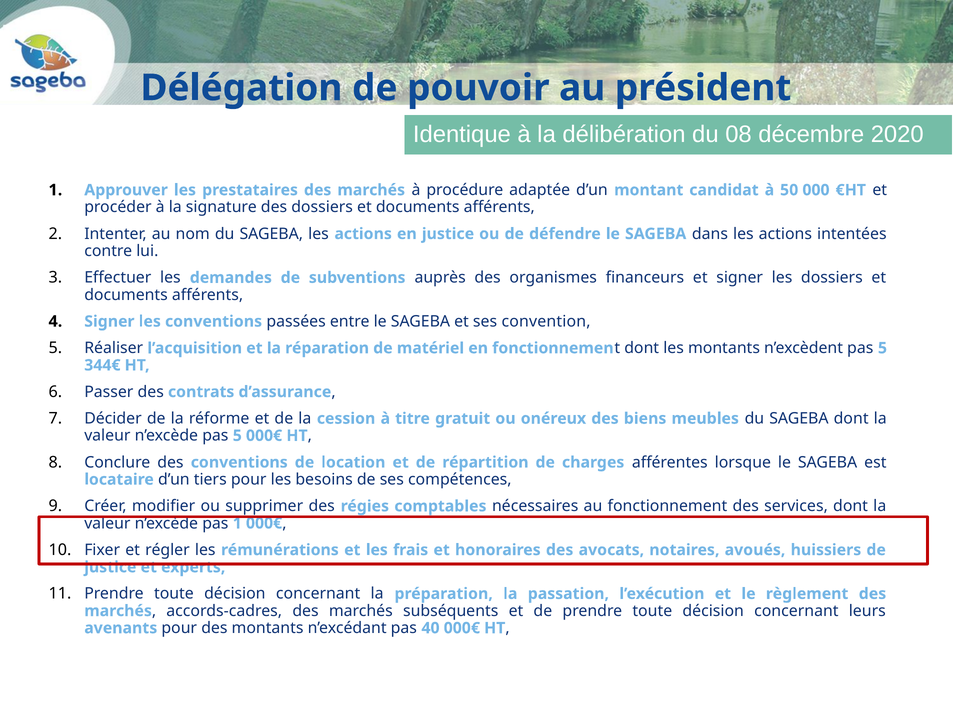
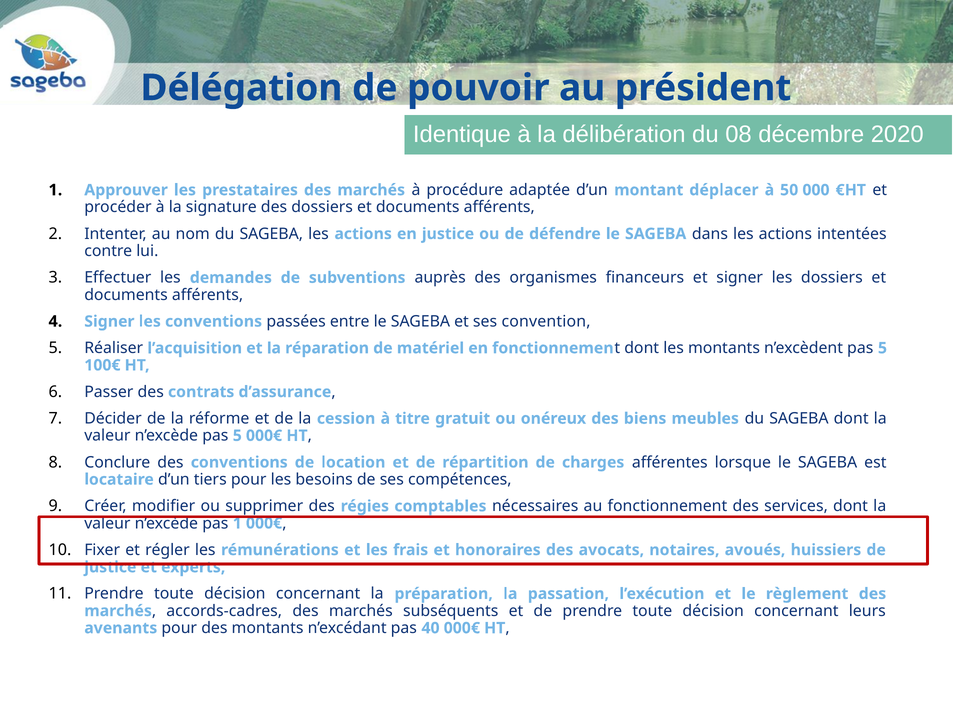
candidat: candidat -> déplacer
344€: 344€ -> 100€
